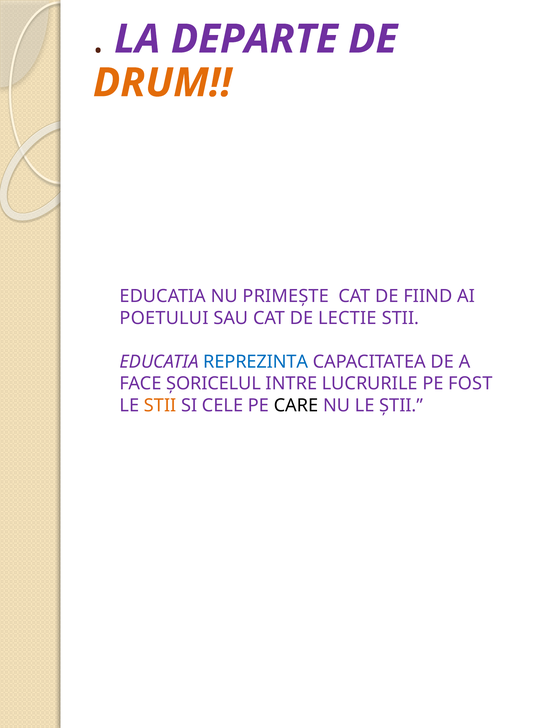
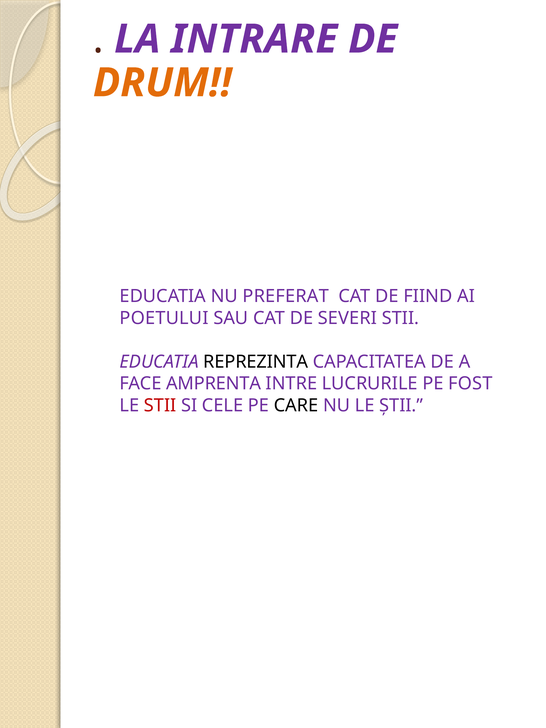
DEPARTE: DEPARTE -> INTRARE
PRIMEŞTE: PRIMEŞTE -> PREFERAT
LECTIE: LECTIE -> SEVERI
REPREZINTA colour: blue -> black
ŞORICELUL: ŞORICELUL -> AMPRENTA
STII at (160, 405) colour: orange -> red
